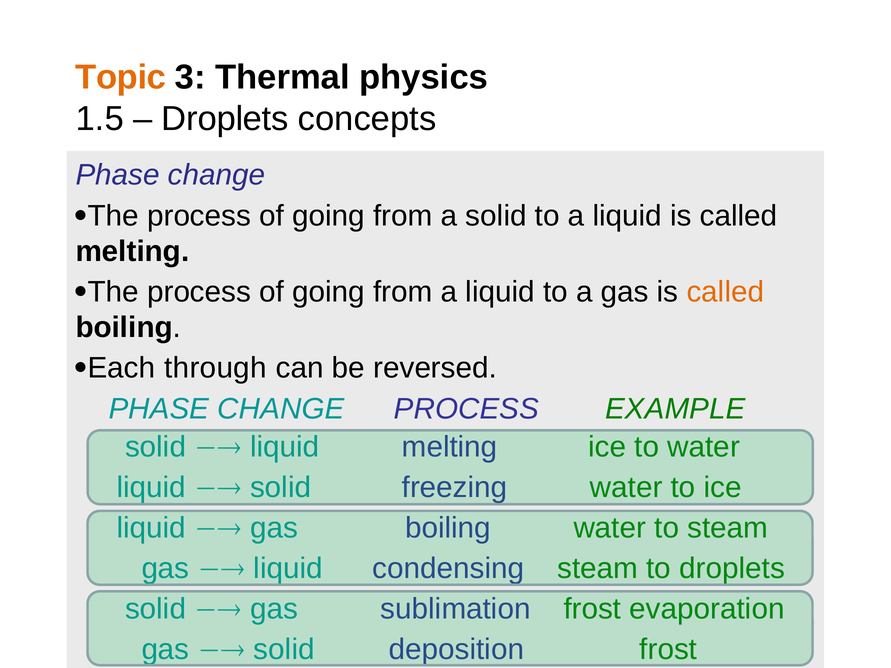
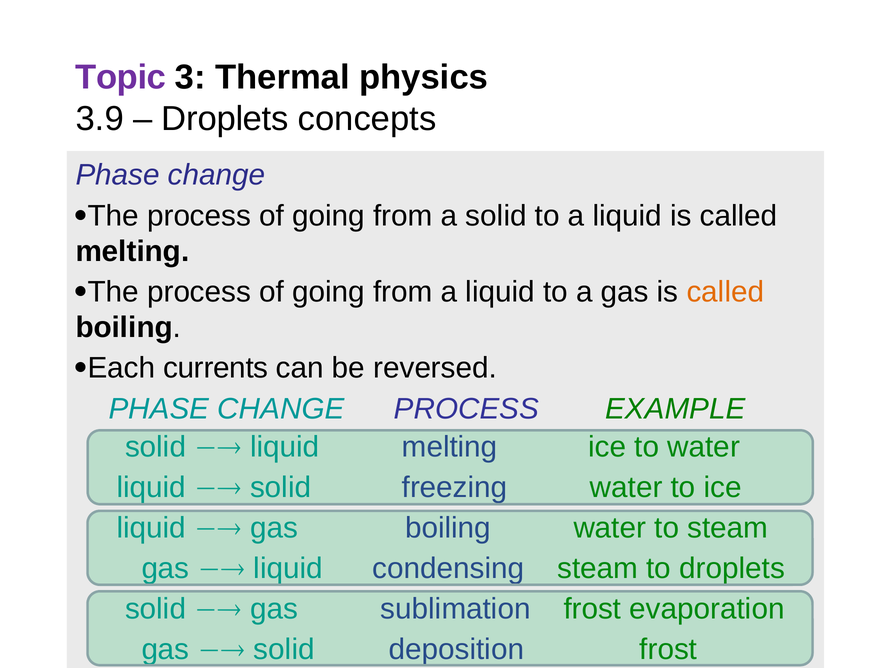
Topic colour: orange -> purple
1.5: 1.5 -> 3.9
through: through -> currents
